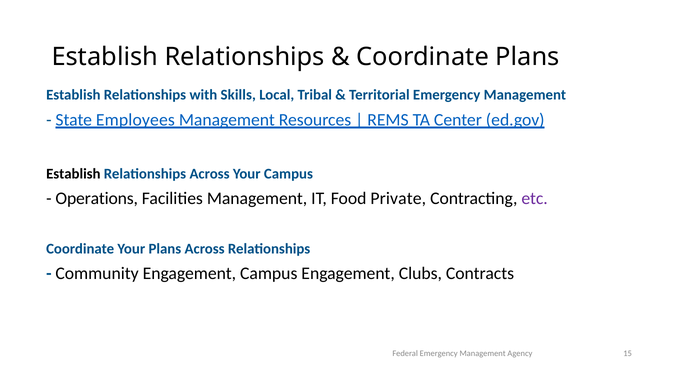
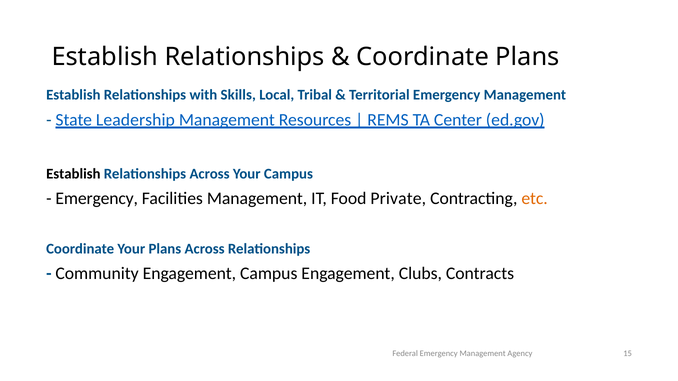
Employees: Employees -> Leadership
Operations at (97, 199): Operations -> Emergency
etc colour: purple -> orange
